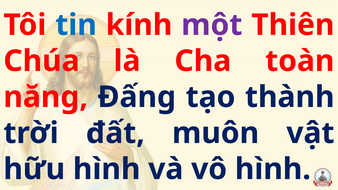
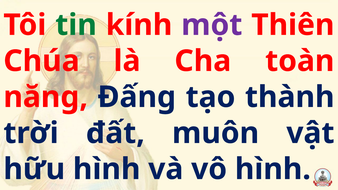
tin colour: blue -> green
